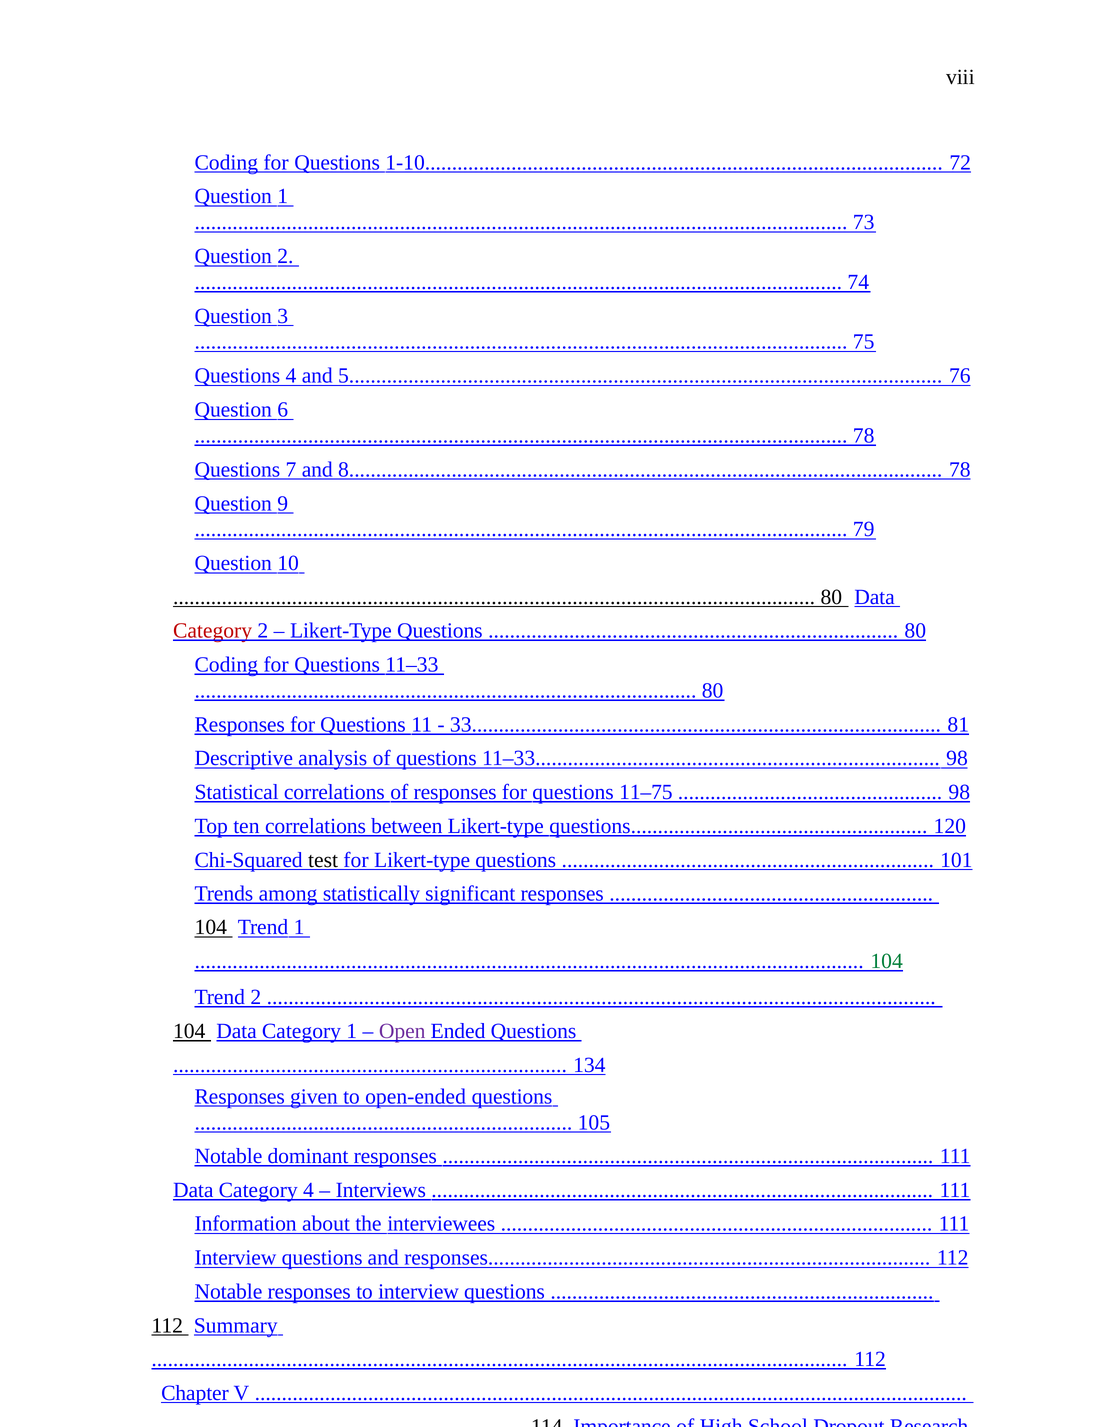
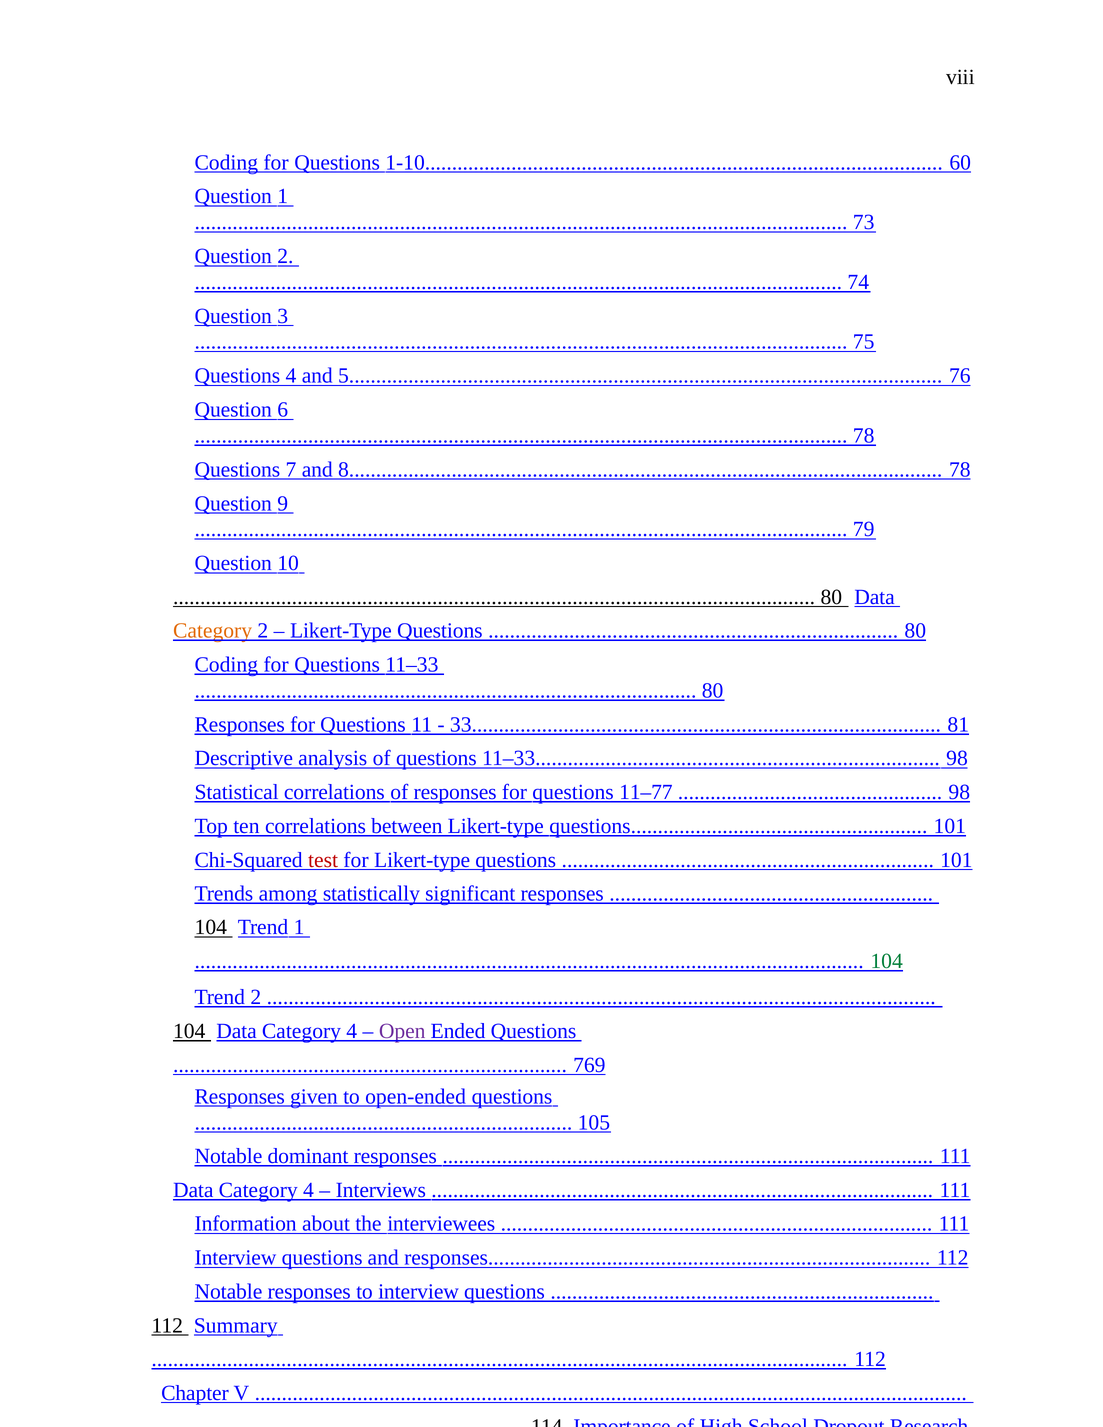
72: 72 -> 60
Category at (213, 631) colour: red -> orange
11–75: 11–75 -> 11–77
questions 120: 120 -> 101
test colour: black -> red
104 Data Category 1: 1 -> 4
134: 134 -> 769
